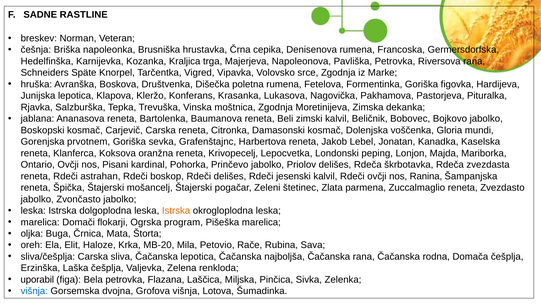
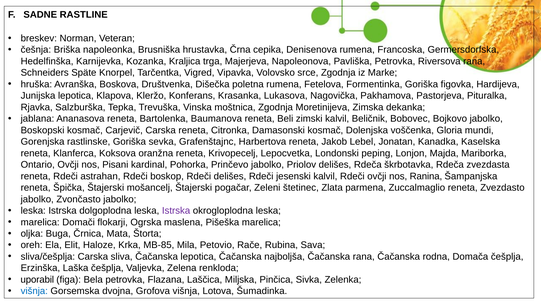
prvotnem: prvotnem -> rastlinske
Istrska at (176, 211) colour: orange -> purple
program: program -> maslena
MB-20: MB-20 -> MB-85
